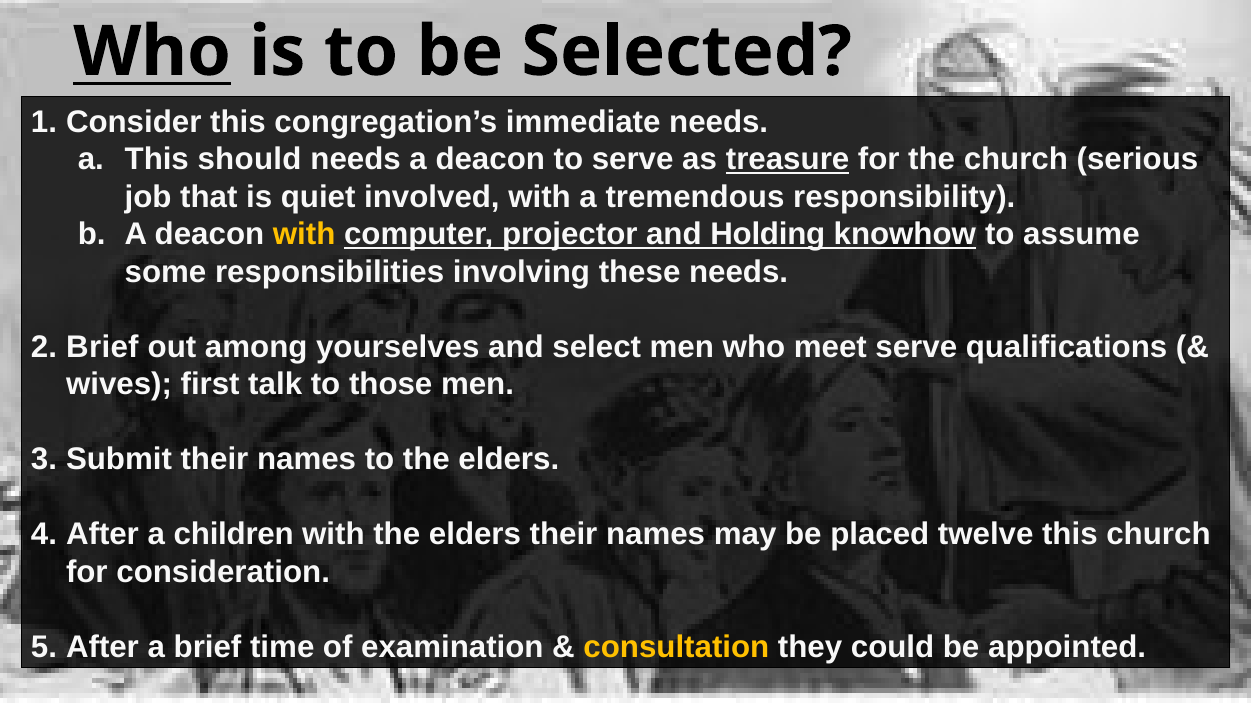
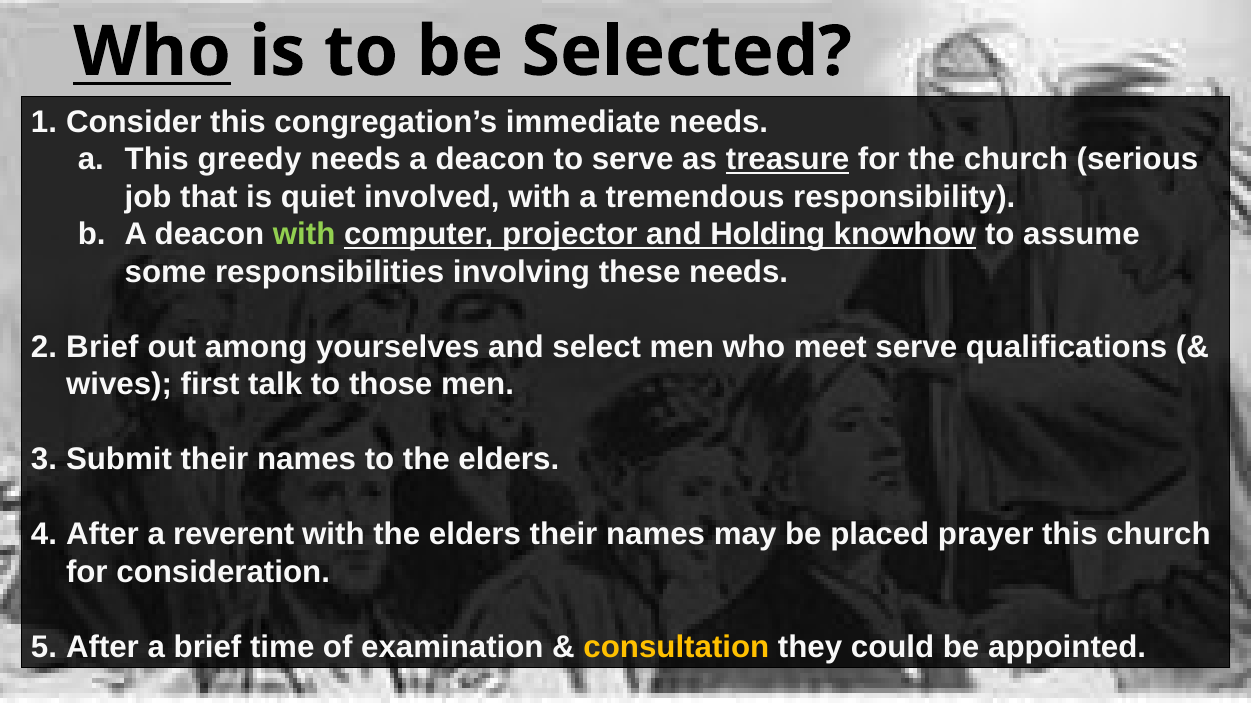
should: should -> greedy
with at (304, 235) colour: yellow -> light green
children: children -> reverent
twelve: twelve -> prayer
